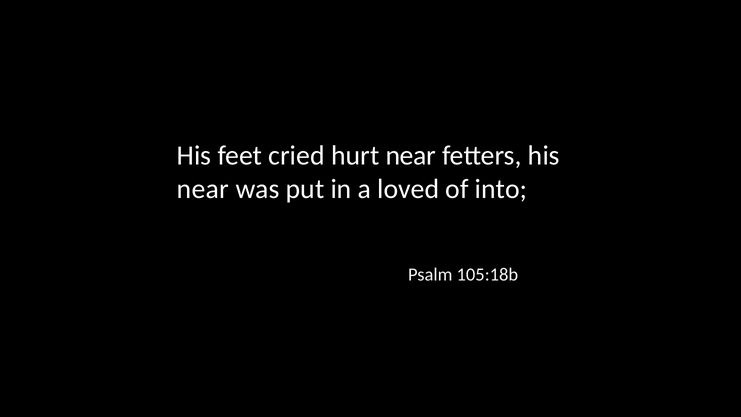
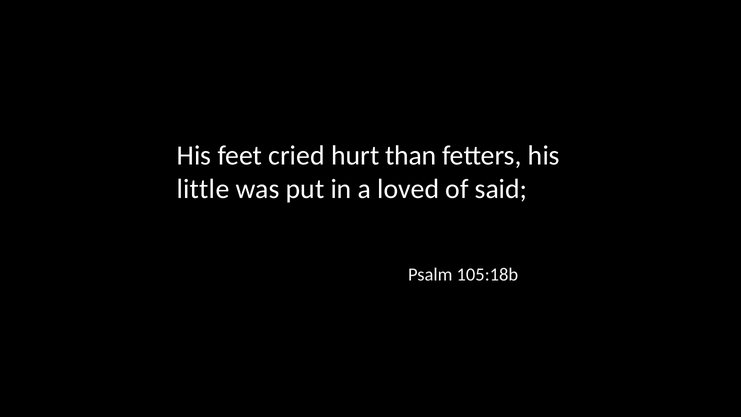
hurt near: near -> than
near at (203, 189): near -> little
into: into -> said
